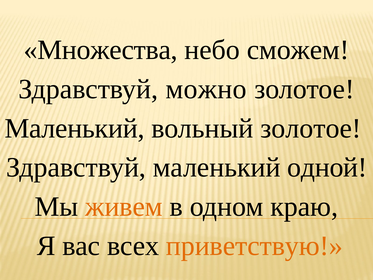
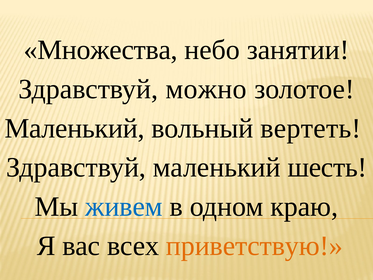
сможем: сможем -> занятии
вольный золотое: золотое -> вертеть
одной: одной -> шесть
живем colour: orange -> blue
